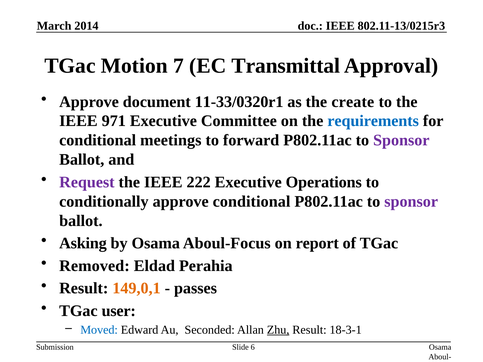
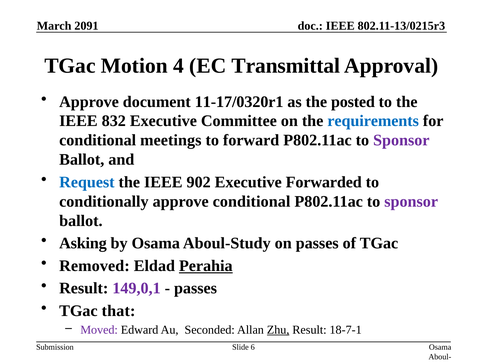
2014: 2014 -> 2091
7: 7 -> 4
11-33/0320r1: 11-33/0320r1 -> 11-17/0320r1
create: create -> posted
971: 971 -> 832
Request colour: purple -> blue
222: 222 -> 902
Operations: Operations -> Forwarded
Aboul-Focus: Aboul-Focus -> Aboul-Study
on report: report -> passes
Perahia underline: none -> present
149,0,1 colour: orange -> purple
user: user -> that
Moved colour: blue -> purple
18-3-1: 18-3-1 -> 18-7-1
